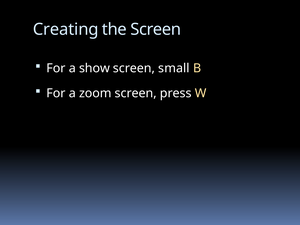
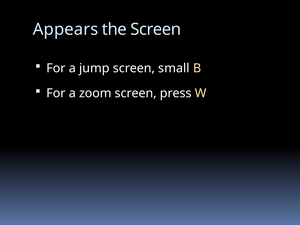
Creating: Creating -> Appears
show: show -> jump
